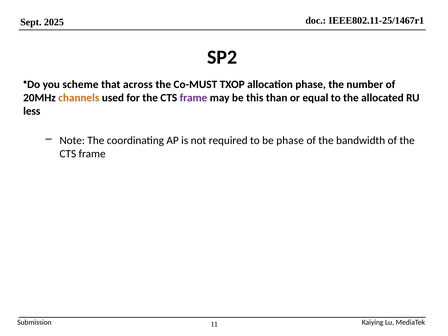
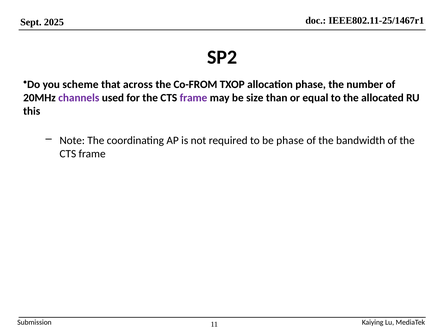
Co-MUST: Co-MUST -> Co-FROM
channels colour: orange -> purple
this: this -> size
less: less -> this
